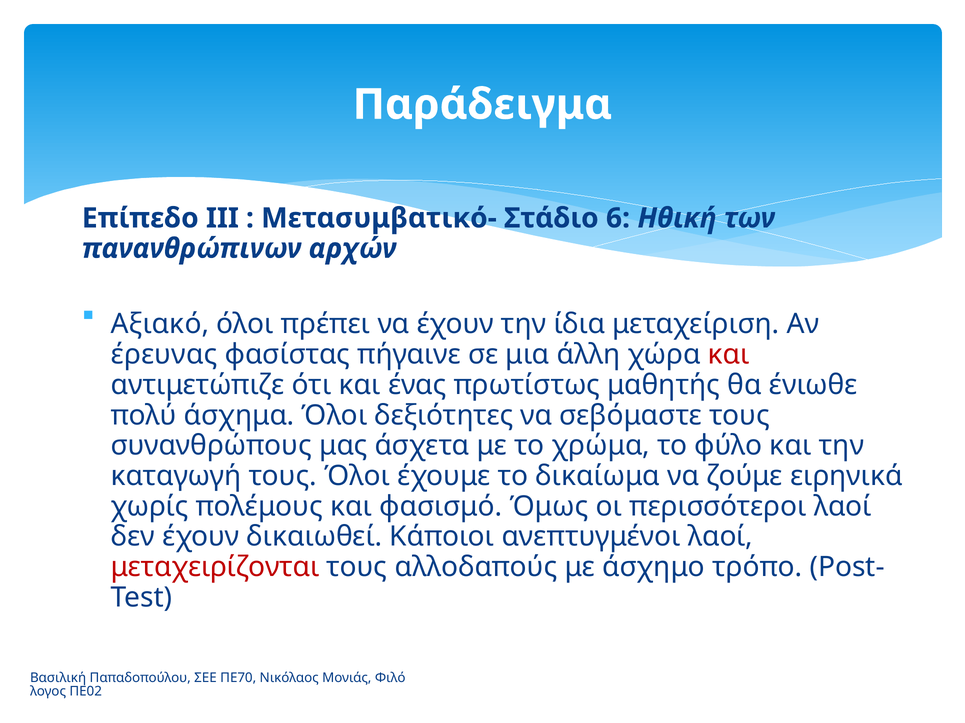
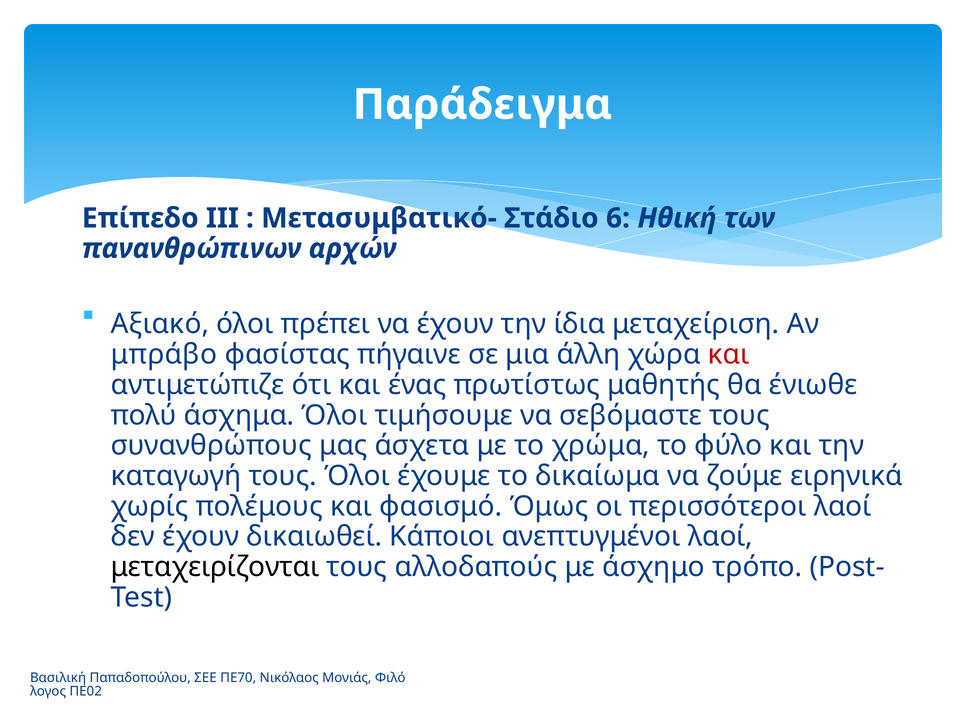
έρευνας: έρευνας -> μπράβο
δεξιότητες: δεξιότητες -> τιμήσουμε
μεταχειρίζονται colour: red -> black
